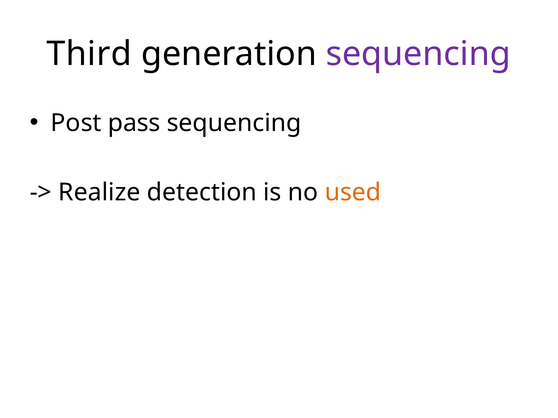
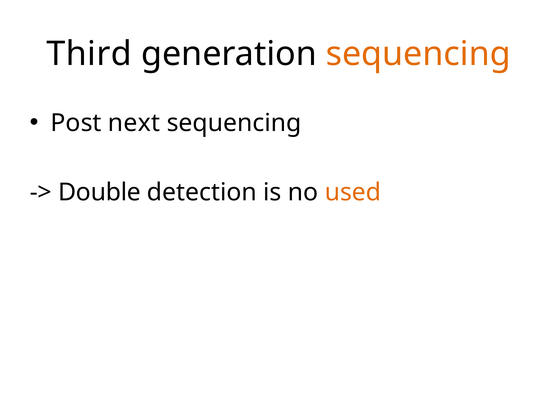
sequencing at (418, 54) colour: purple -> orange
pass: pass -> next
Realize: Realize -> Double
